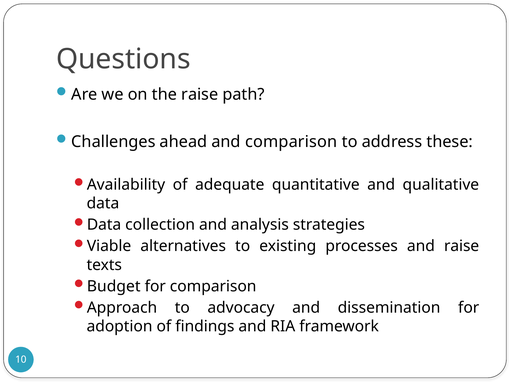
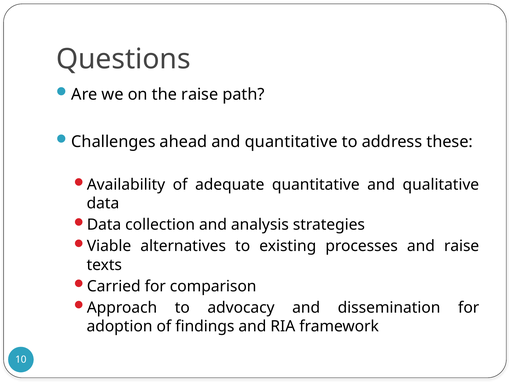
and comparison: comparison -> quantitative
Budget: Budget -> Carried
